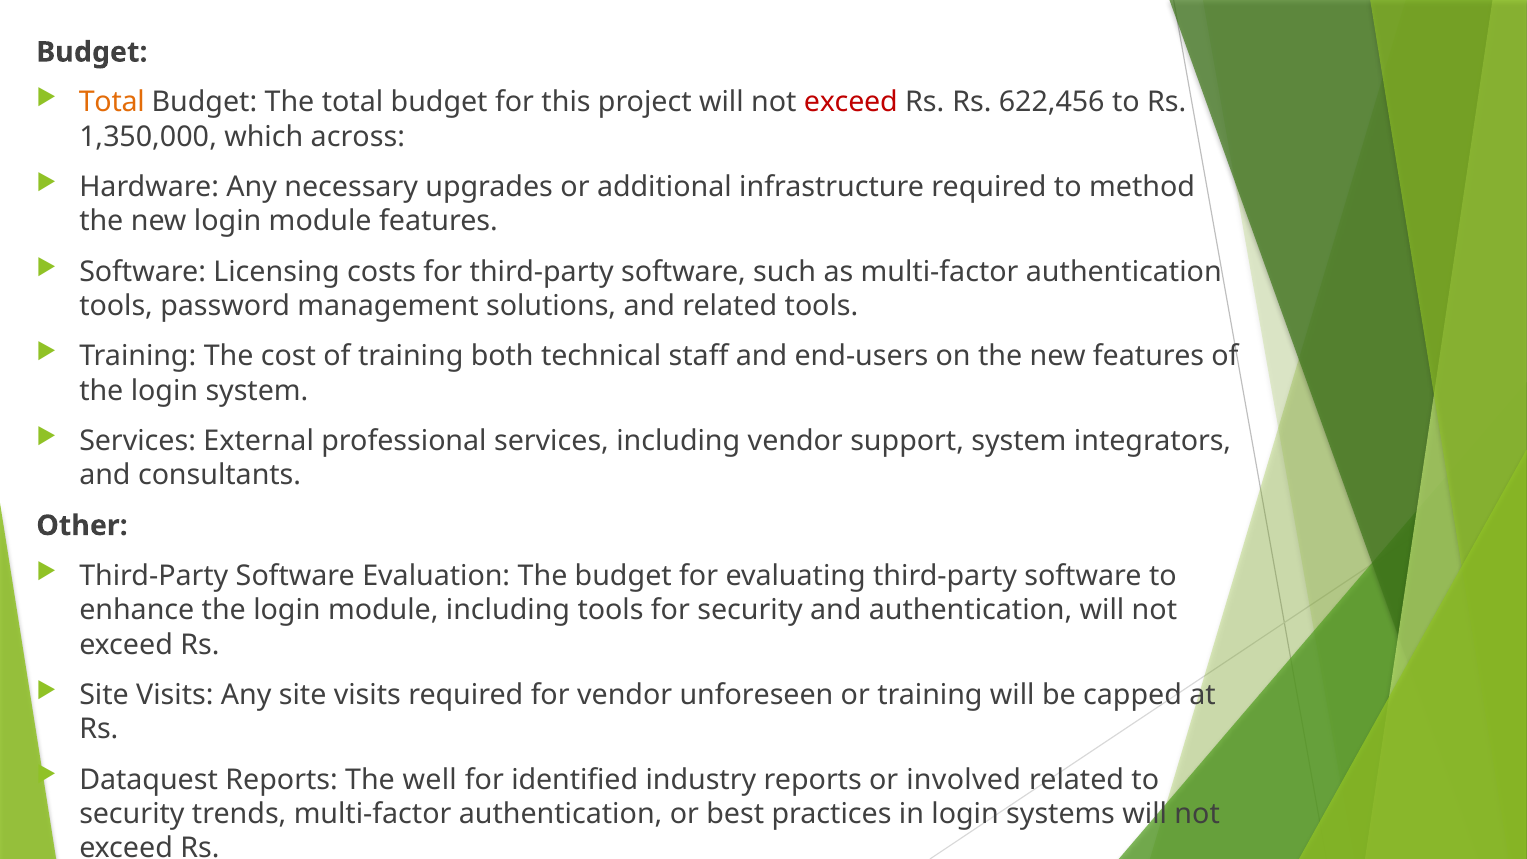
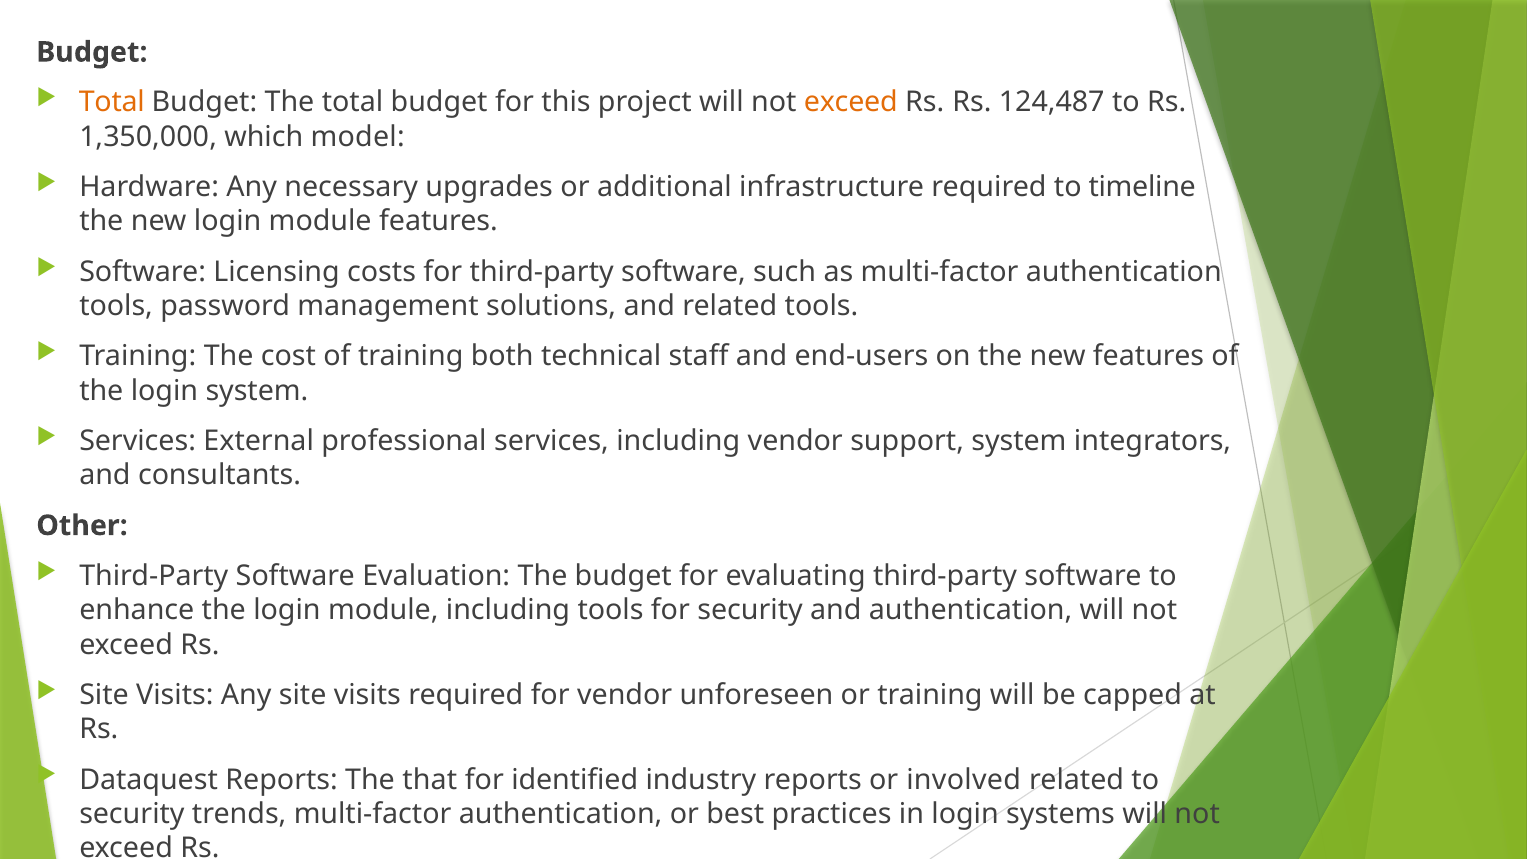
exceed at (851, 102) colour: red -> orange
622,456: 622,456 -> 124,487
across: across -> model
method: method -> timeline
well: well -> that
